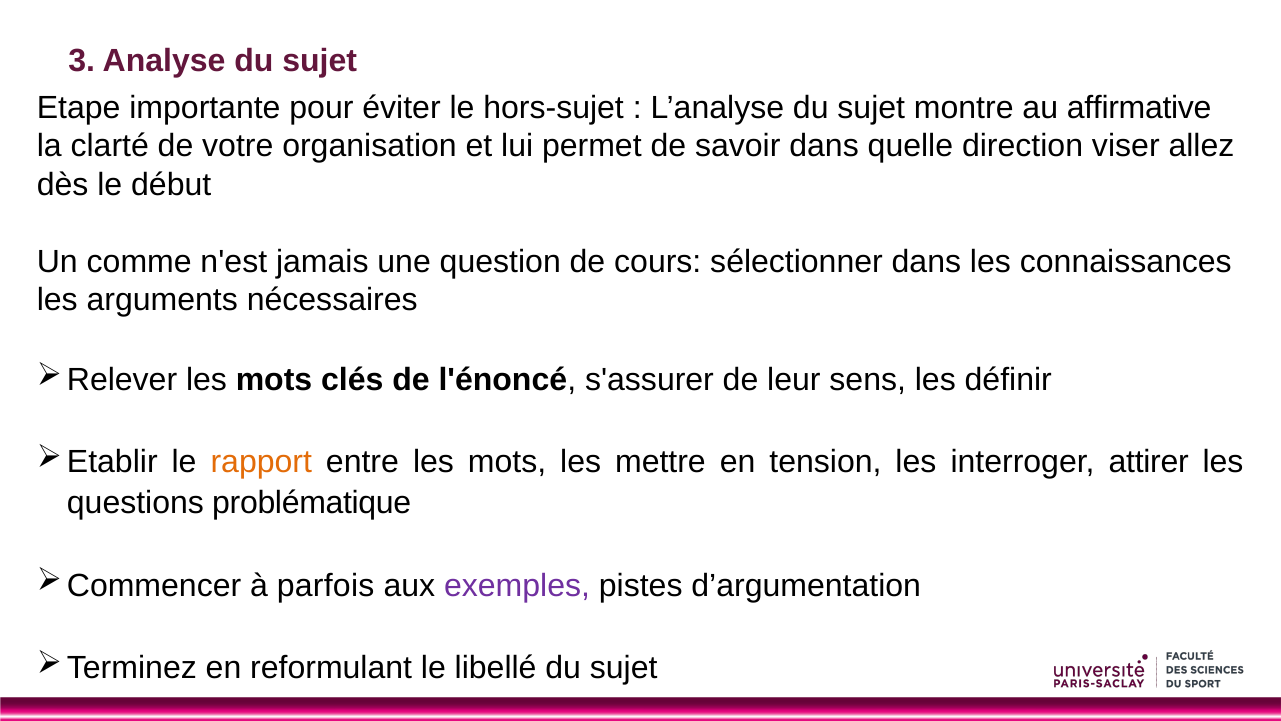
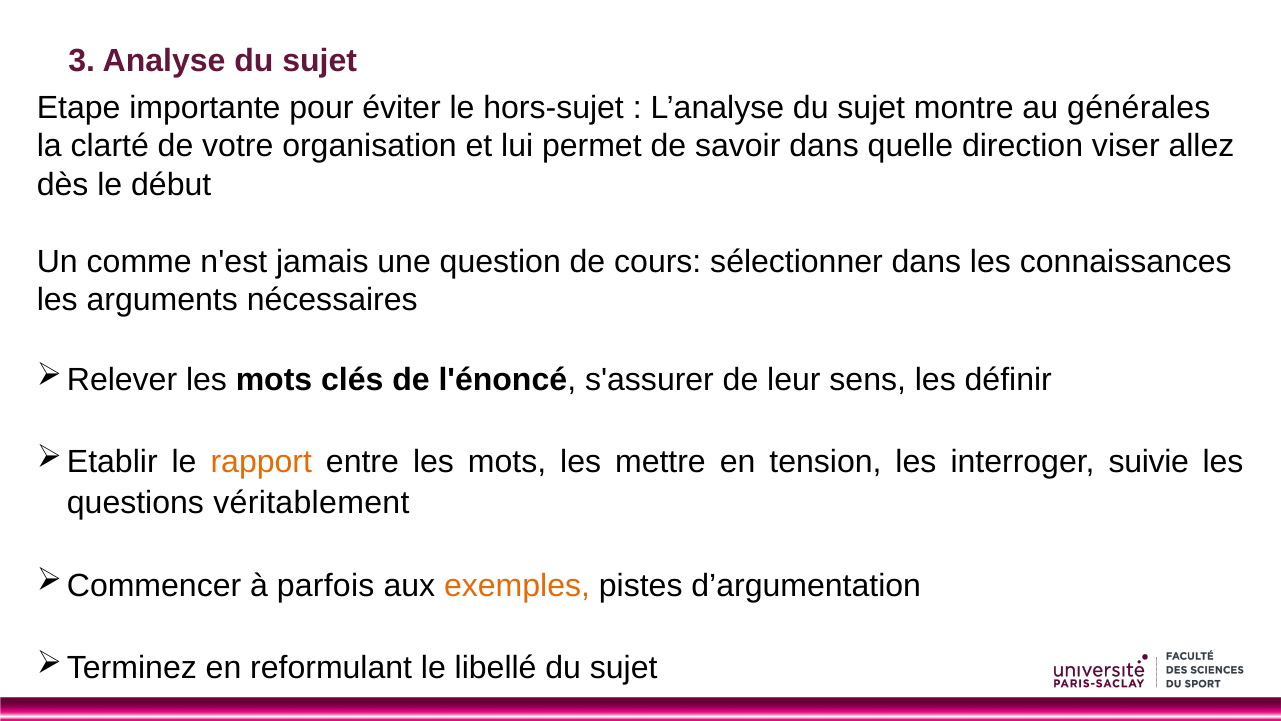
affirmative: affirmative -> générales
attirer: attirer -> suivie
problématique: problématique -> véritablement
exemples colour: purple -> orange
